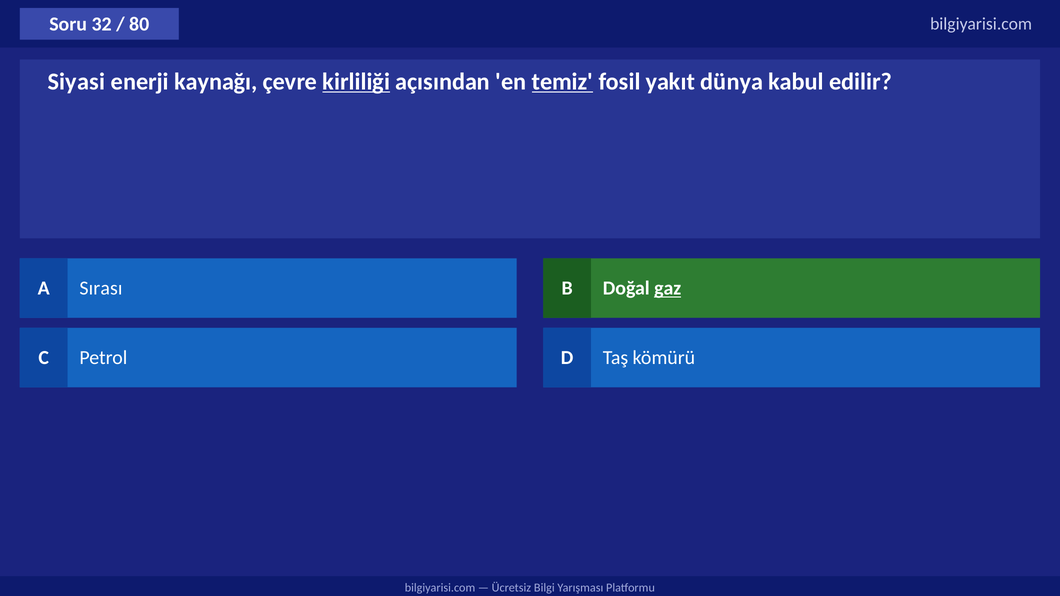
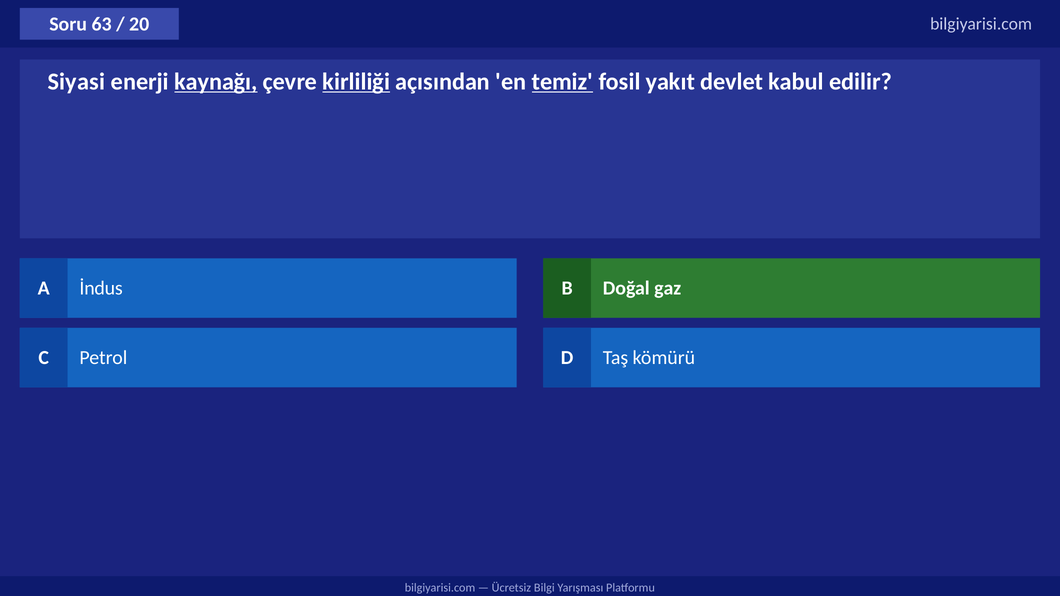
32: 32 -> 63
80: 80 -> 20
kaynağı underline: none -> present
dünya: dünya -> devlet
Sırası: Sırası -> İndus
gaz underline: present -> none
